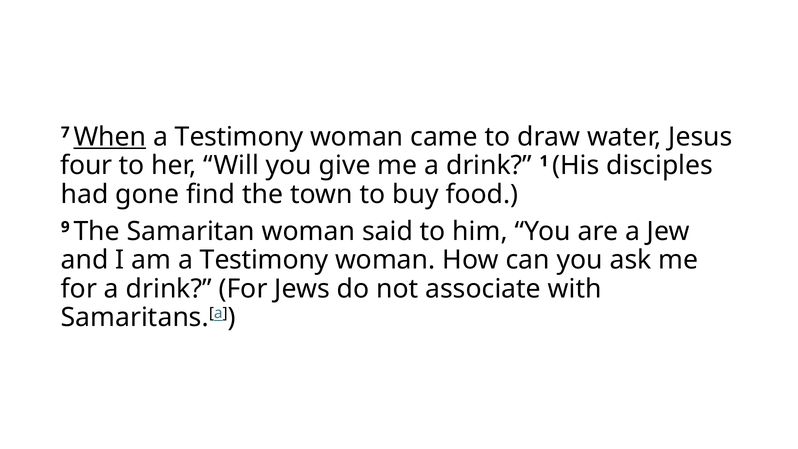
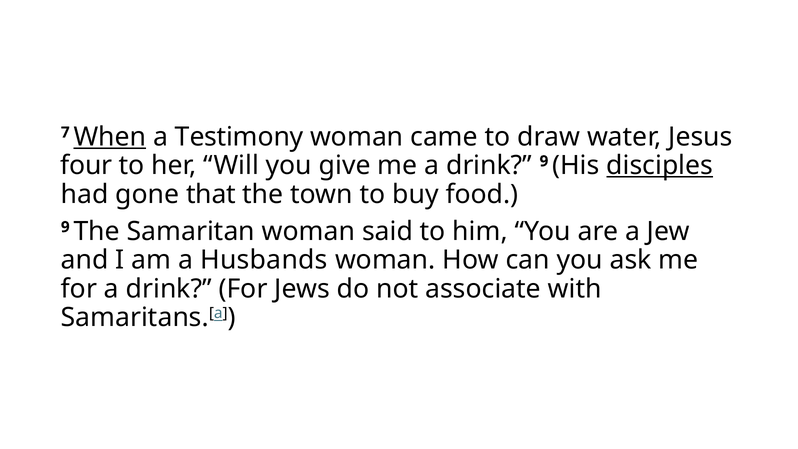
drink 1: 1 -> 9
disciples underline: none -> present
find: find -> that
am a Testimony: Testimony -> Husbands
